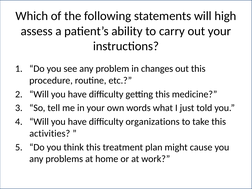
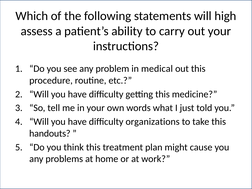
changes: changes -> medical
activities: activities -> handouts
